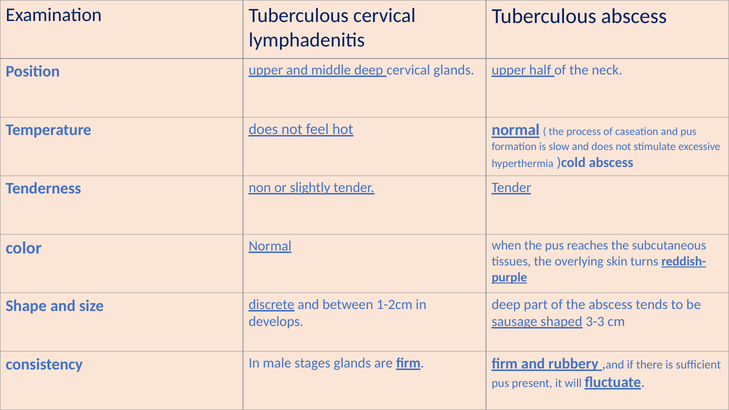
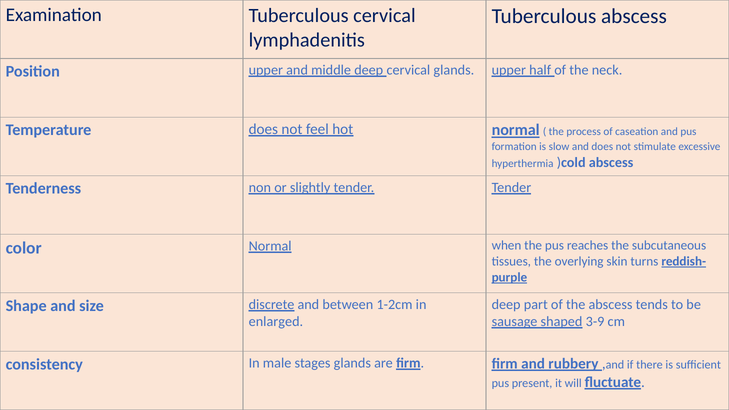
develops: develops -> enlarged
3-3: 3-3 -> 3-9
